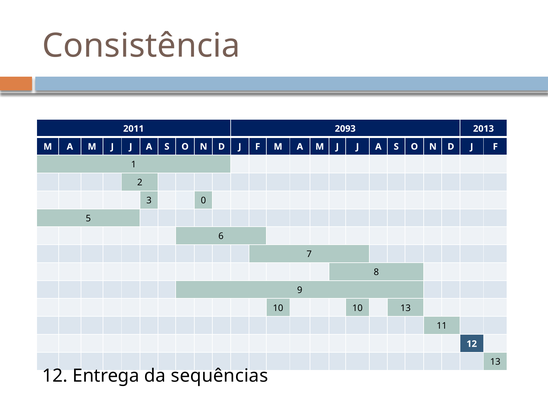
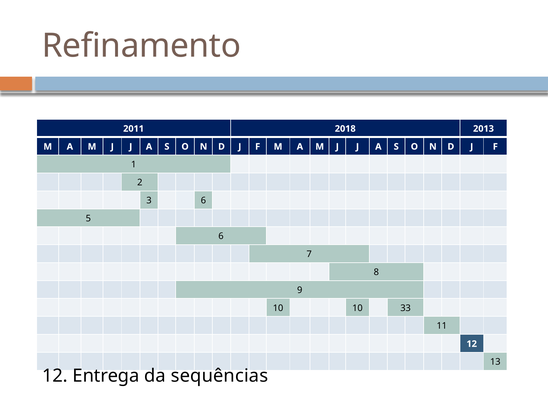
Consistência: Consistência -> Refinamento
2093: 2093 -> 2018
3 0: 0 -> 6
10 13: 13 -> 33
